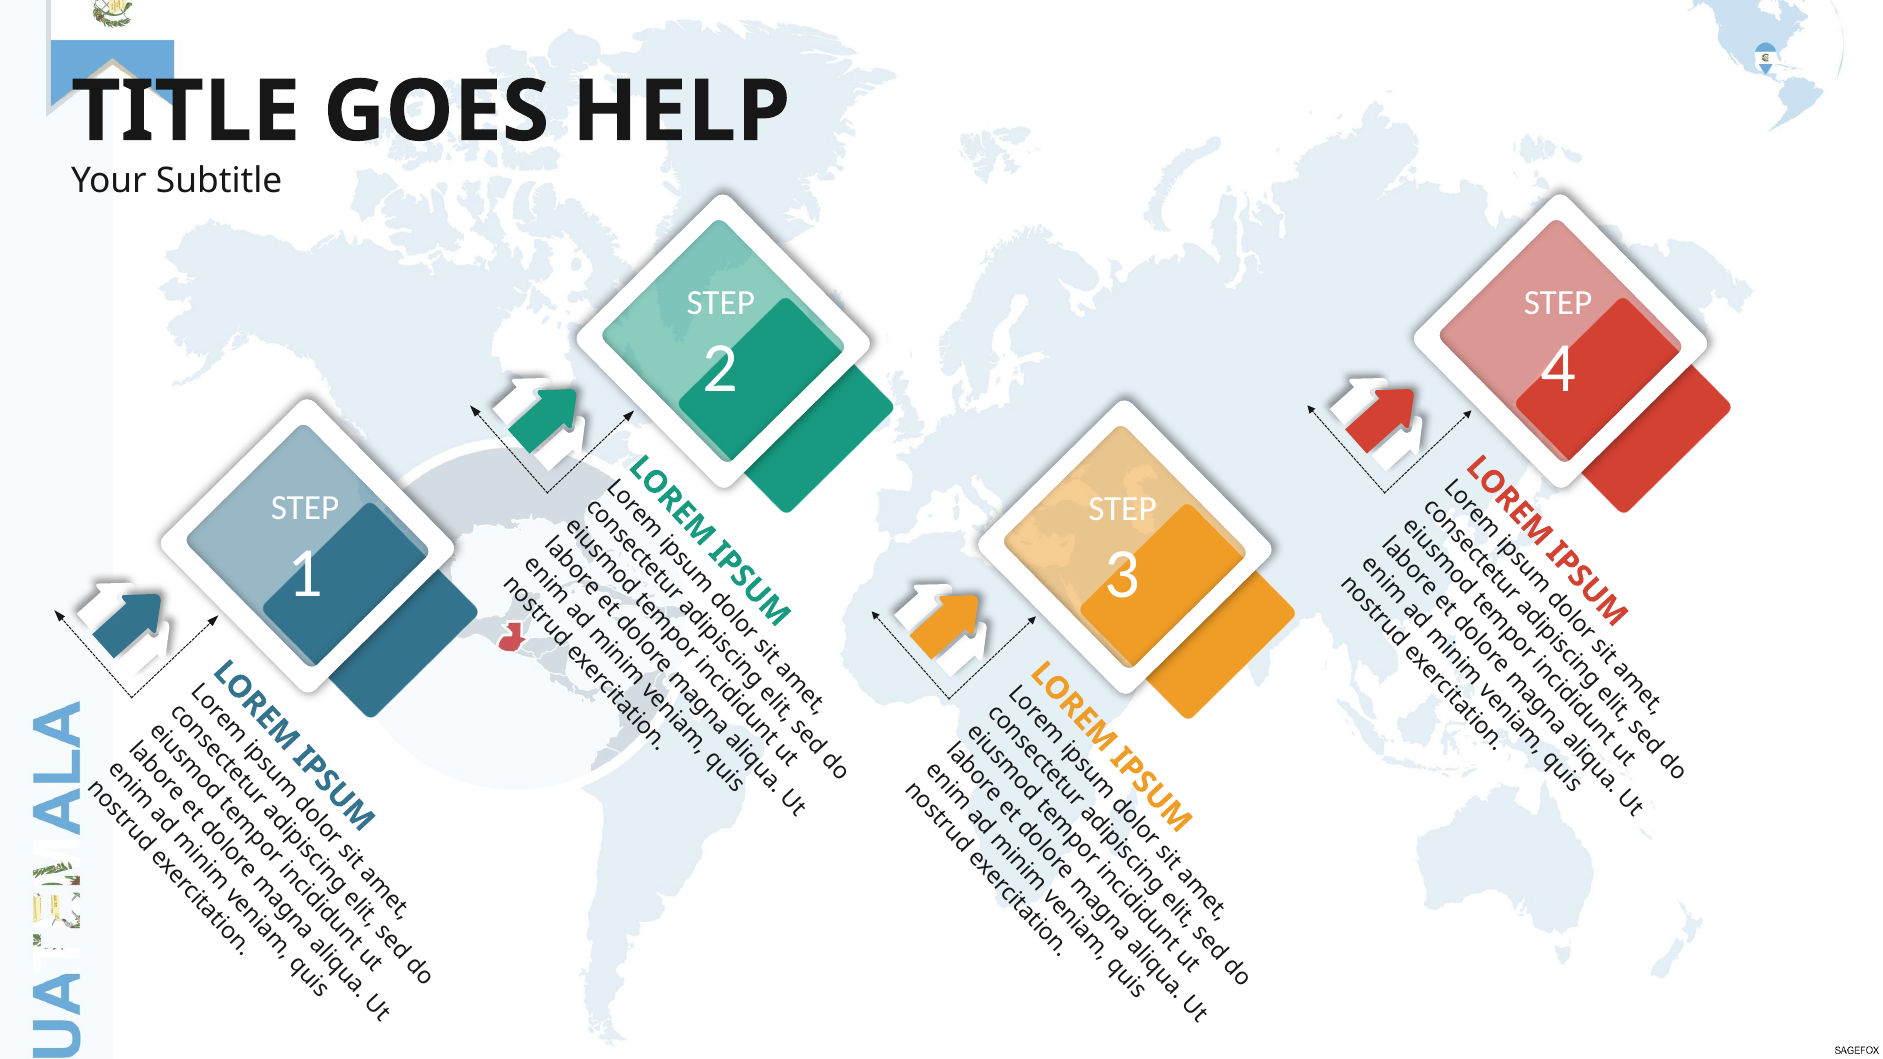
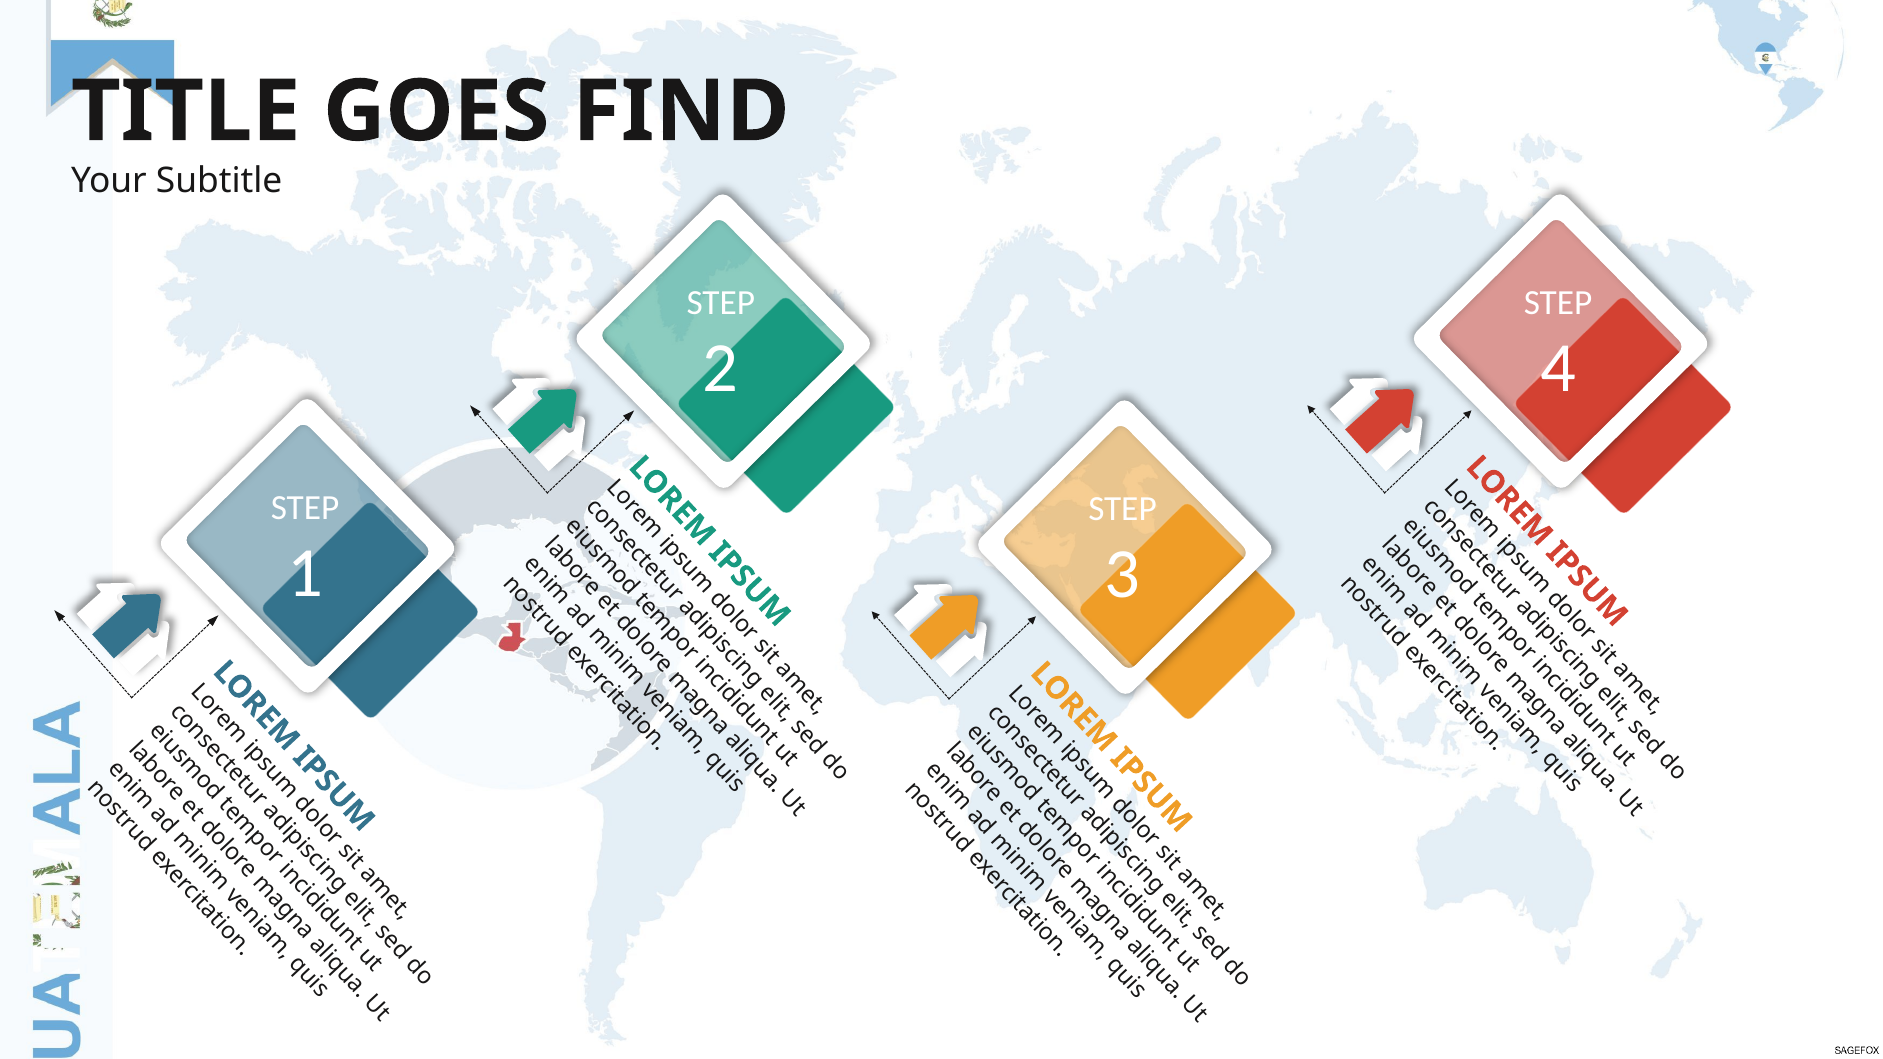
HELP: HELP -> FIND
